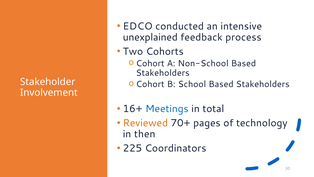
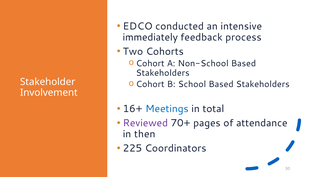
unexplained: unexplained -> immediately
Reviewed colour: orange -> purple
technology: technology -> attendance
